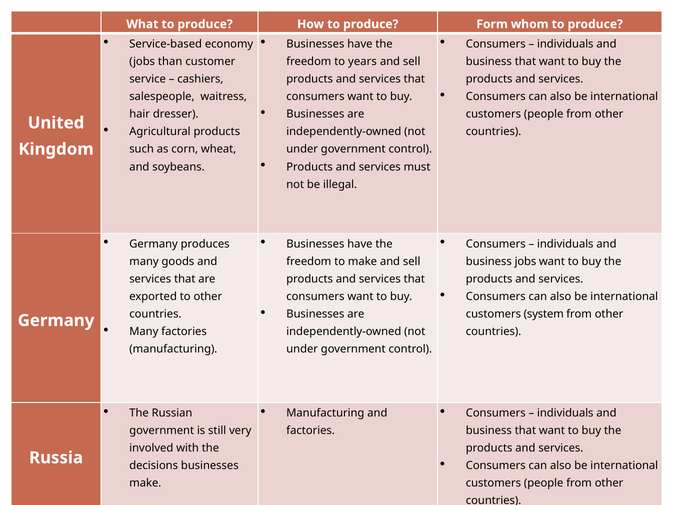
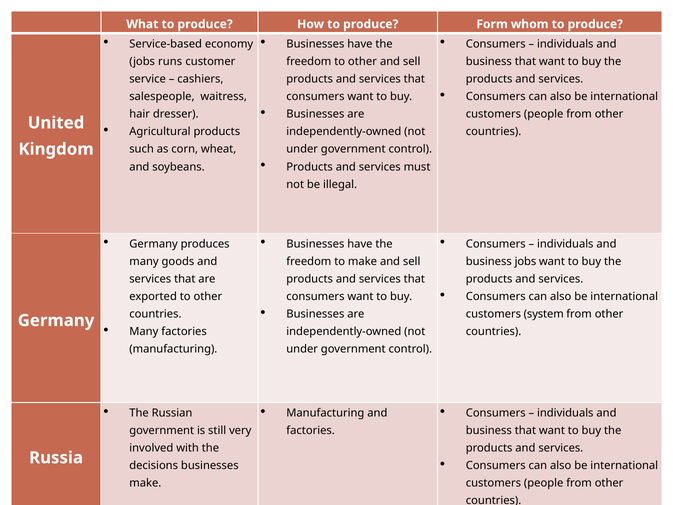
than: than -> runs
freedom to years: years -> other
